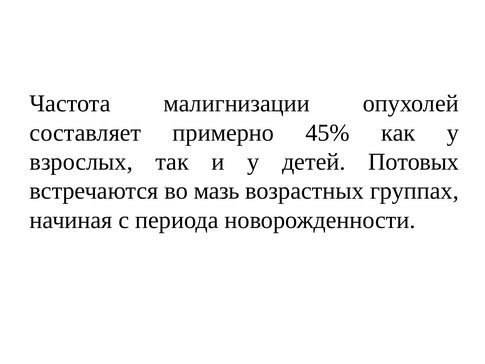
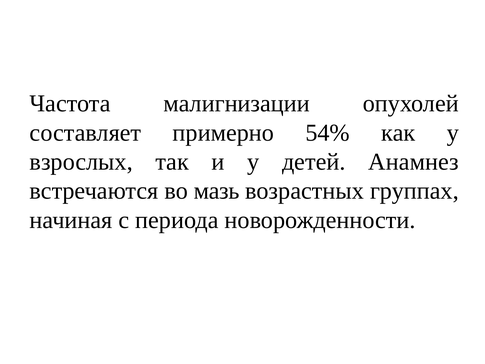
45%: 45% -> 54%
Потовых: Потовых -> Анамнез
